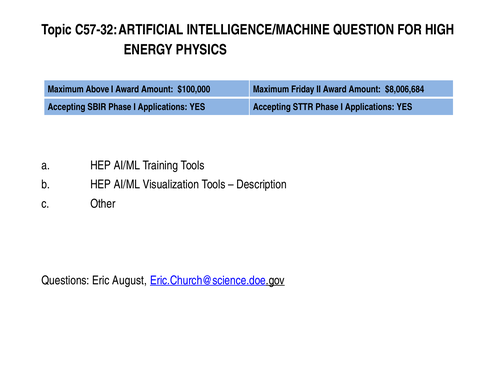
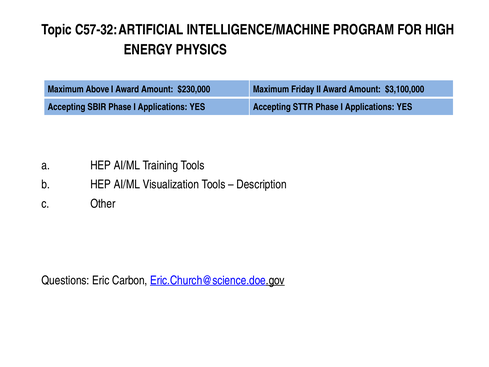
QUESTION: QUESTION -> PROGRAM
$100,000: $100,000 -> $230,000
$8,006,684: $8,006,684 -> $3,100,000
August: August -> Carbon
